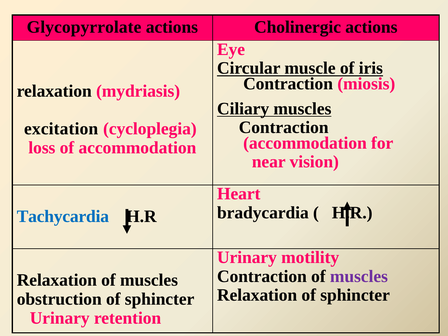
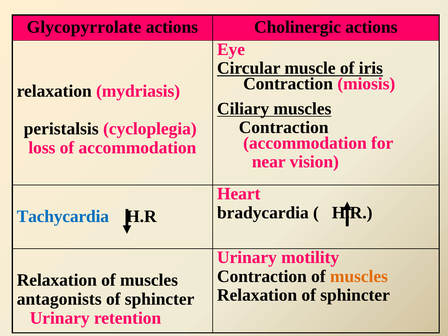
excitation: excitation -> peristalsis
muscles at (359, 276) colour: purple -> orange
obstruction: obstruction -> antagonists
